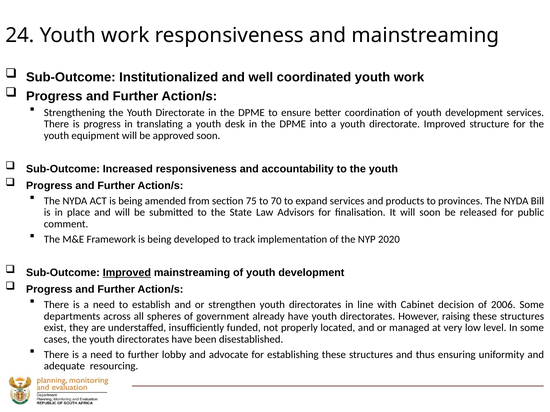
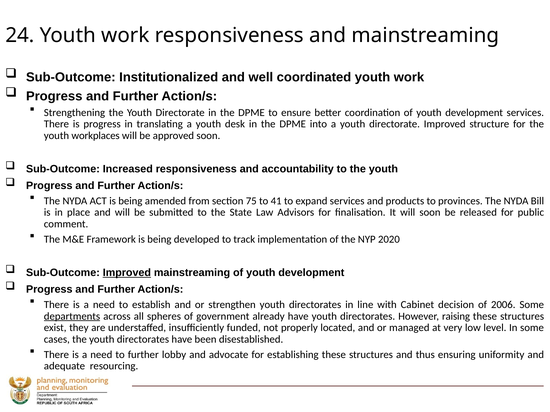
equipment: equipment -> workplaces
70: 70 -> 41
departments underline: none -> present
